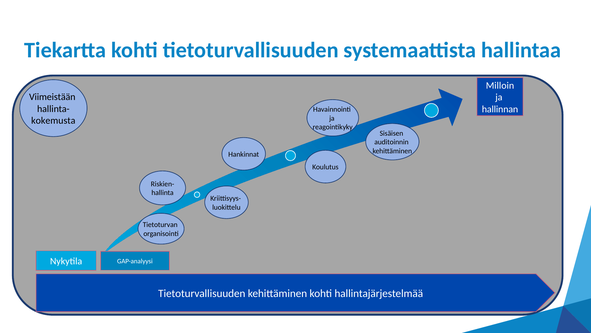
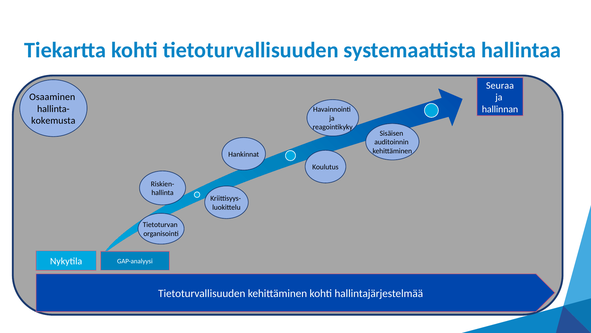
Milloin: Milloin -> Seuraa
Viimeistään: Viimeistään -> Osaaminen
